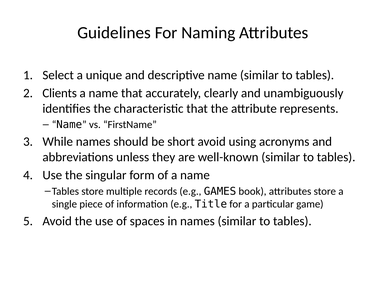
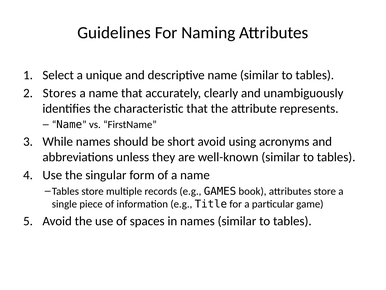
Clients: Clients -> Stores
